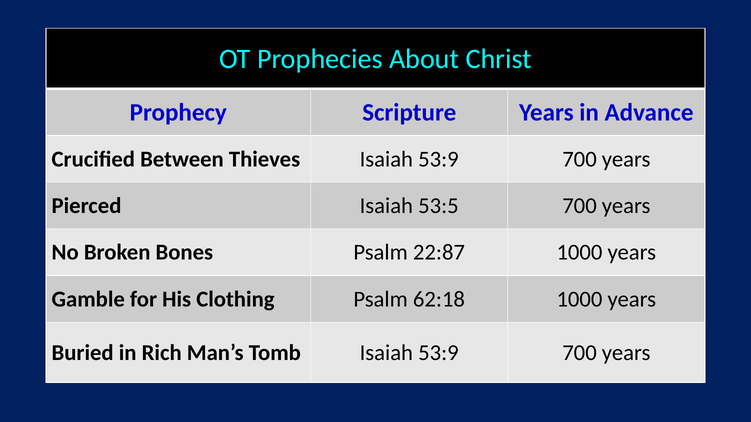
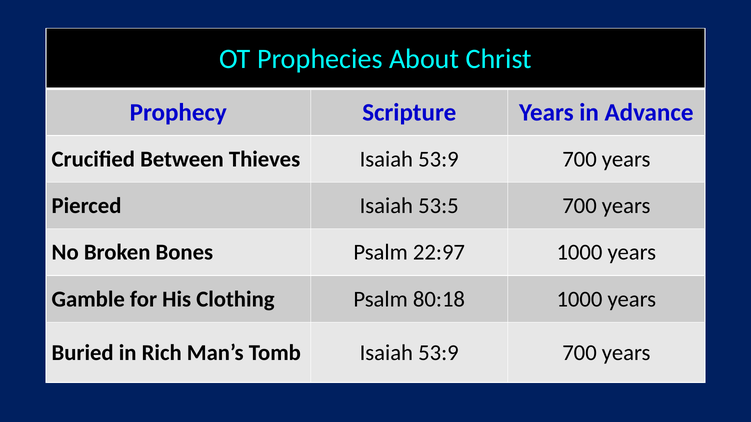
22:87: 22:87 -> 22:97
62:18: 62:18 -> 80:18
